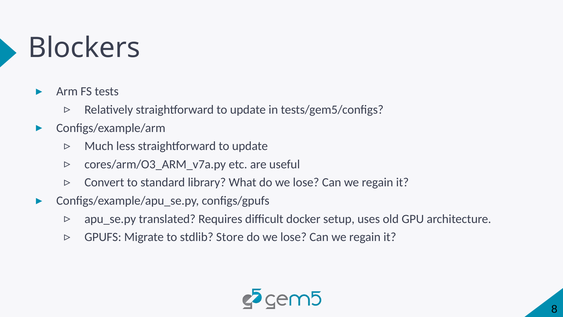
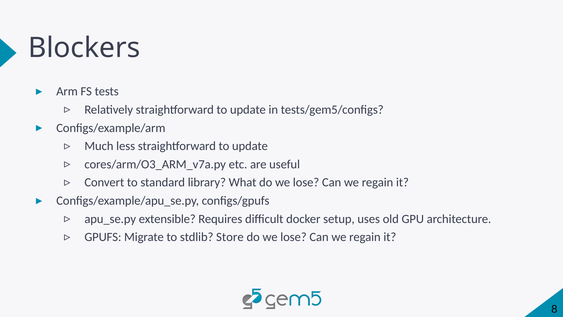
translated: translated -> extensible
